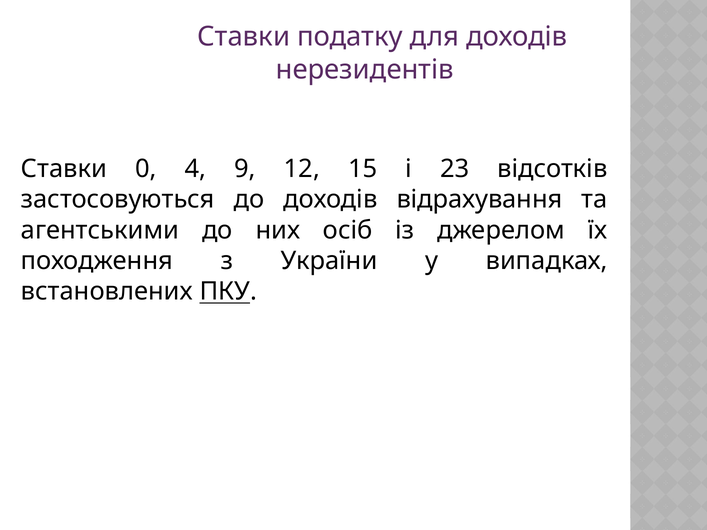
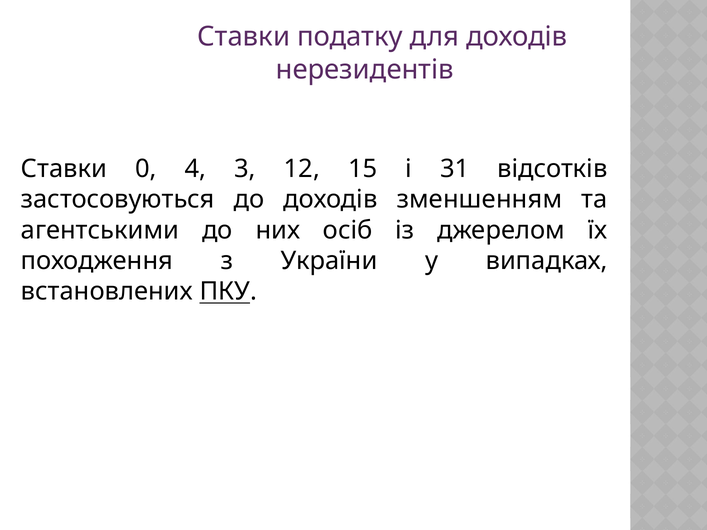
9: 9 -> 3
23: 23 -> 31
відрахування: відрахування -> зменшенням
